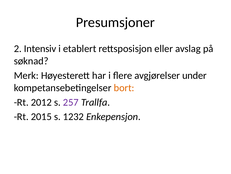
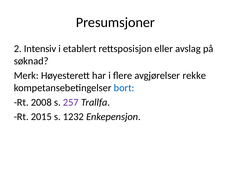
under: under -> rekke
bort colour: orange -> blue
2012: 2012 -> 2008
